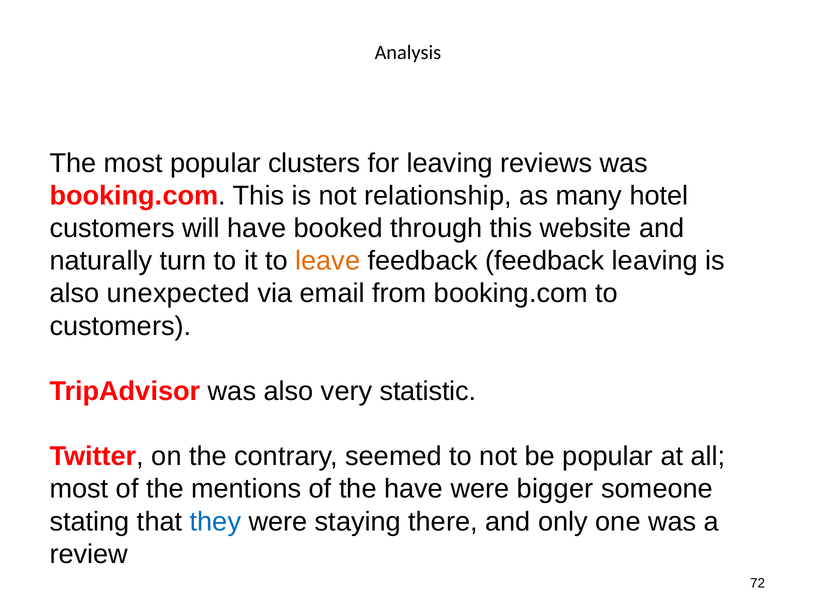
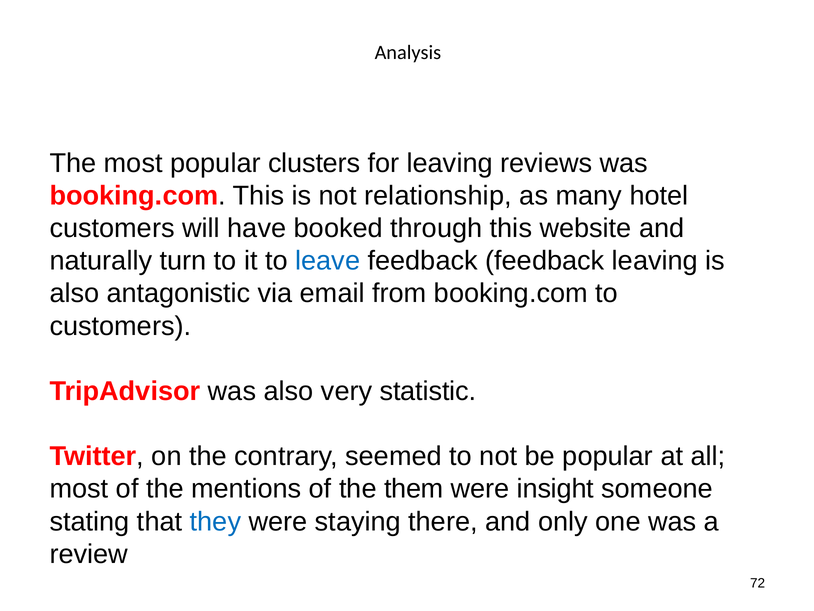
leave colour: orange -> blue
unexpected: unexpected -> antagonistic
the have: have -> them
bigger: bigger -> insight
